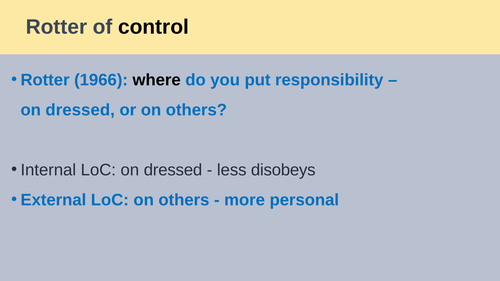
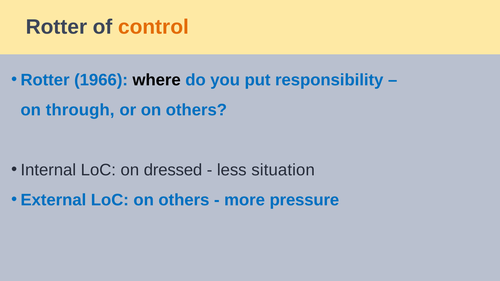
control colour: black -> orange
dressed at (80, 110): dressed -> through
disobeys: disobeys -> situation
personal: personal -> pressure
